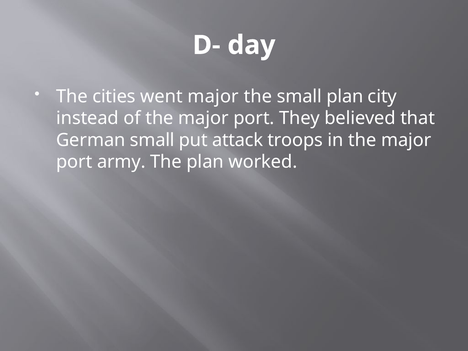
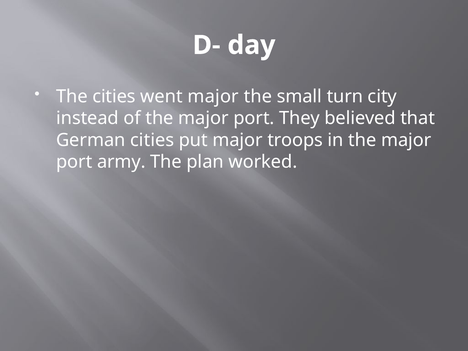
small plan: plan -> turn
German small: small -> cities
put attack: attack -> major
